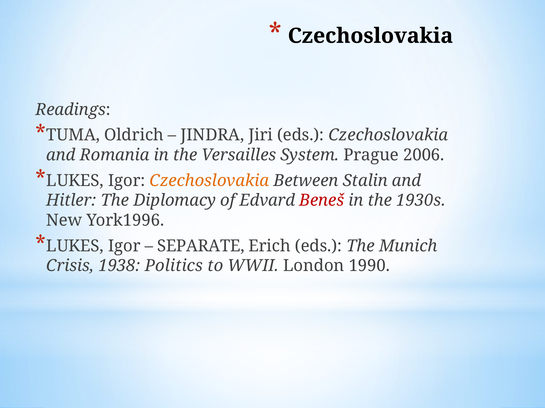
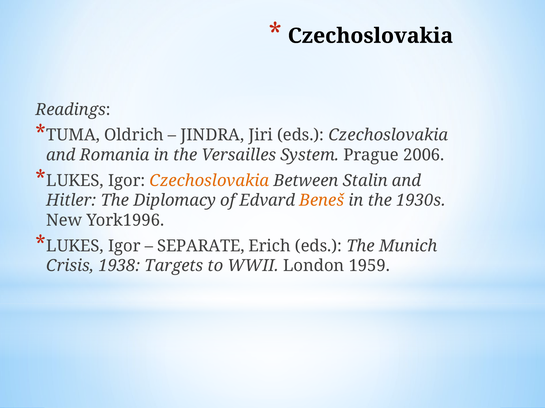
Beneš colour: red -> orange
Politics: Politics -> Targets
1990: 1990 -> 1959
